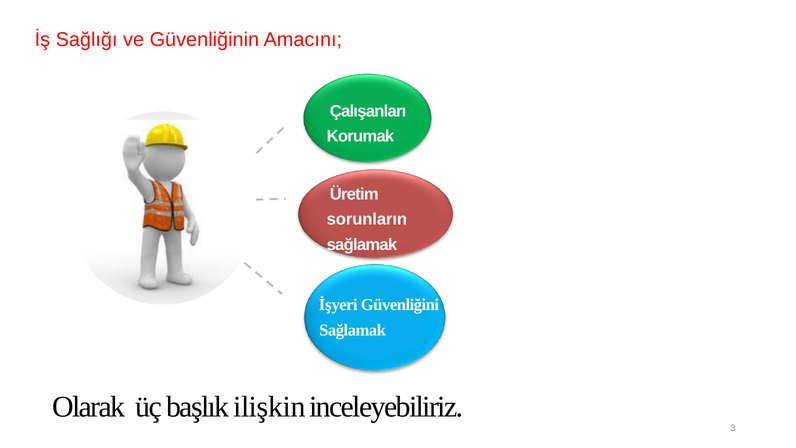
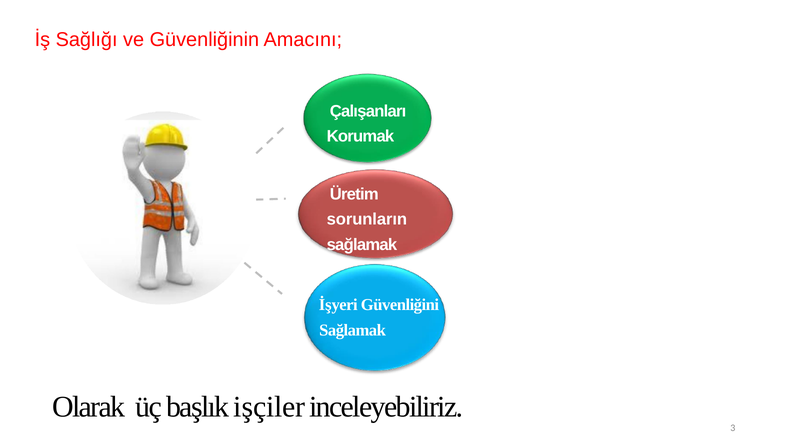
ilişkin: ilişkin -> işçiler
